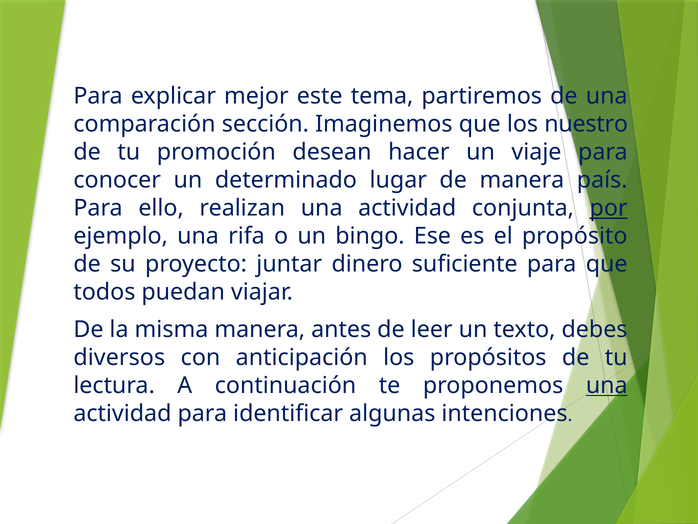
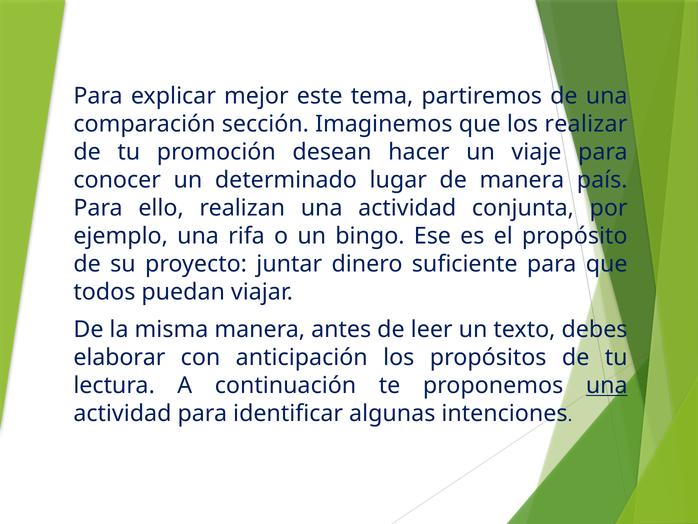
nuestro: nuestro -> realizar
por underline: present -> none
diversos: diversos -> elaborar
